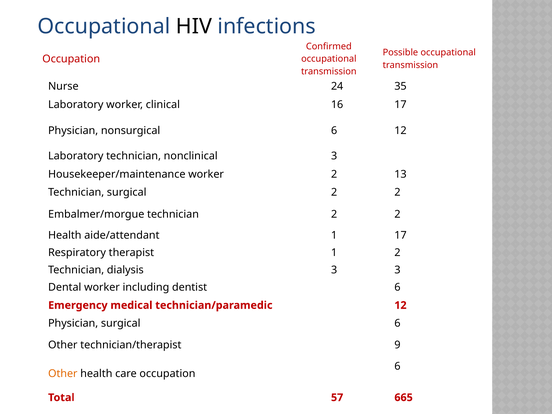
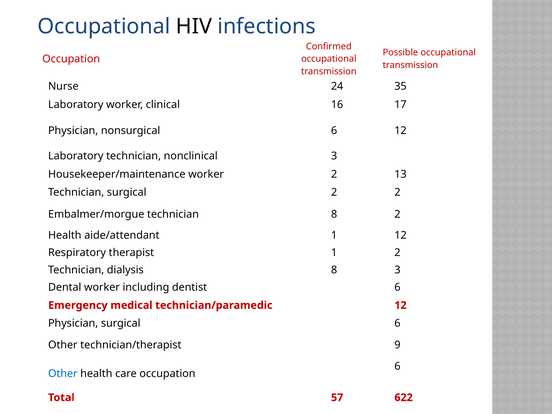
technician 2: 2 -> 8
1 17: 17 -> 12
dialysis 3: 3 -> 8
Other at (63, 373) colour: orange -> blue
665: 665 -> 622
